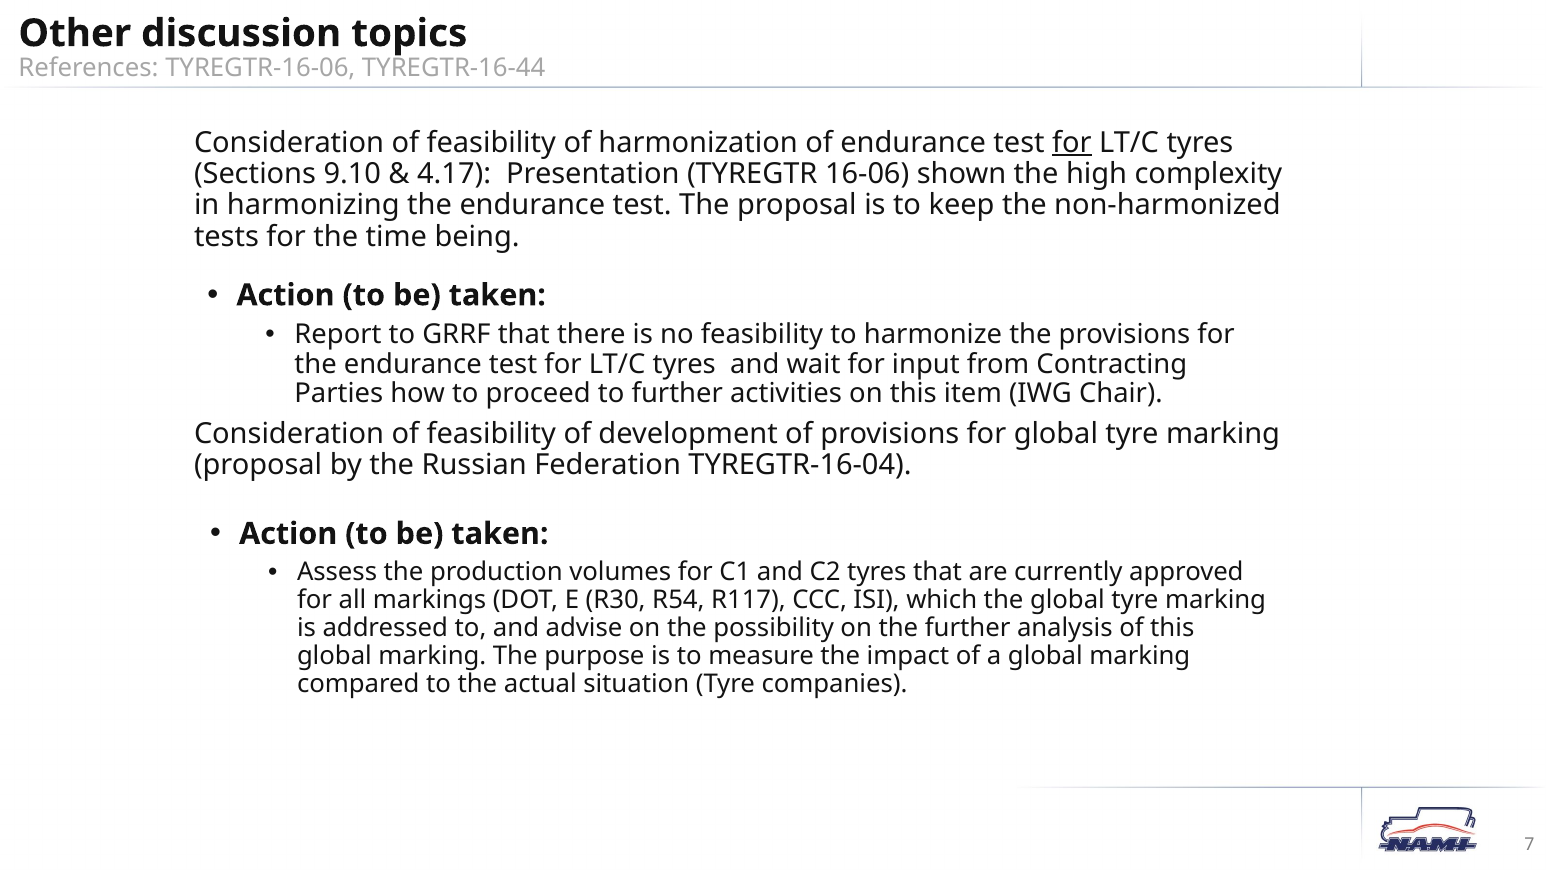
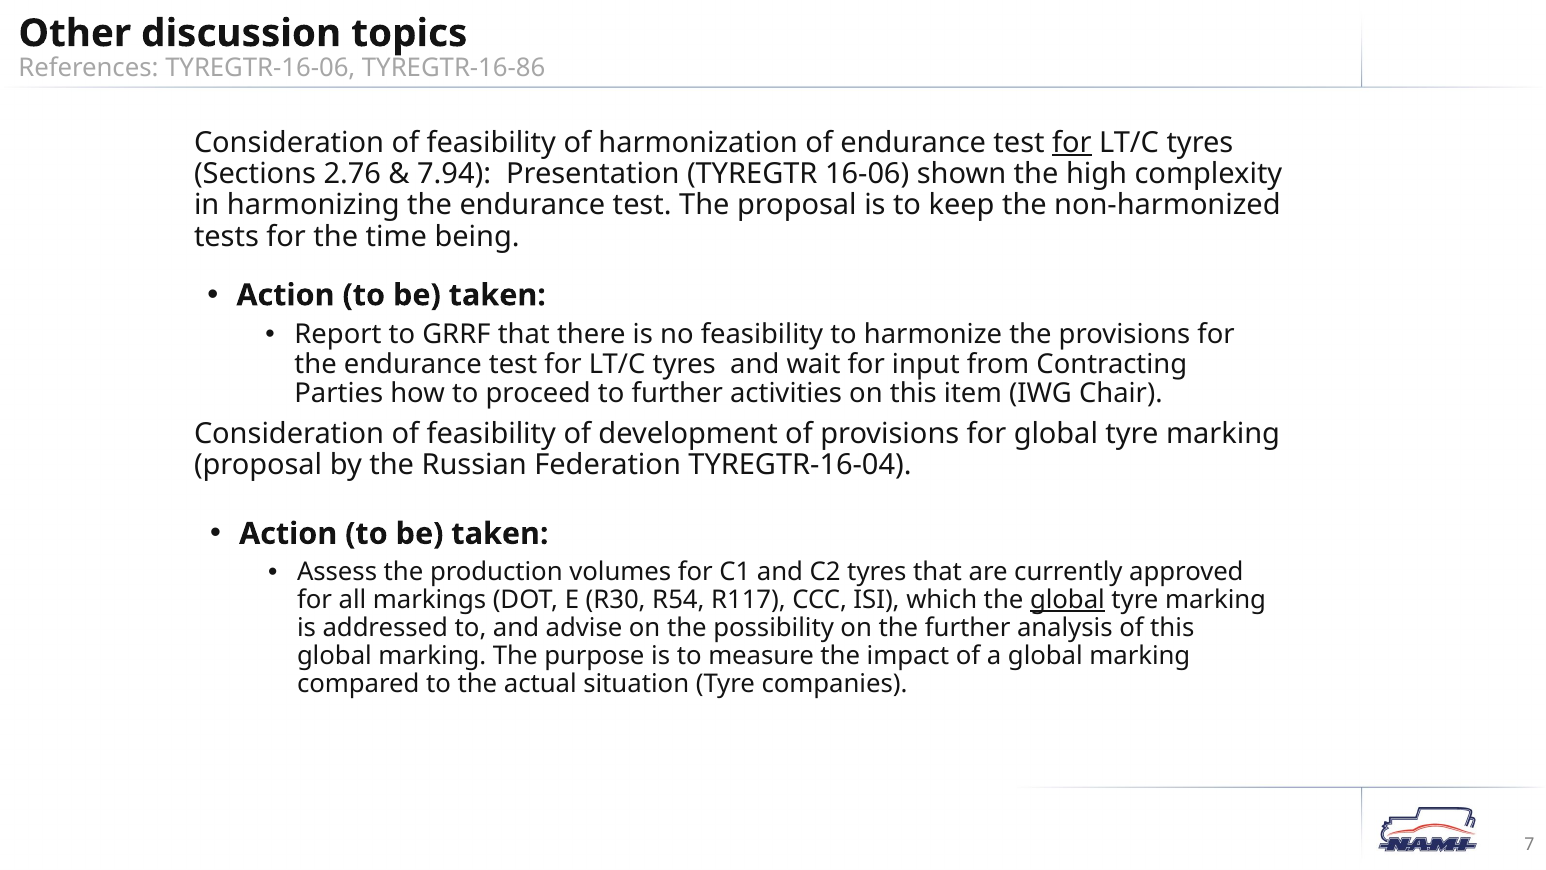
TYREGTR-16-44: TYREGTR-16-44 -> TYREGTR-16-86
9.10: 9.10 -> 2.76
4.17: 4.17 -> 7.94
global at (1067, 600) underline: none -> present
